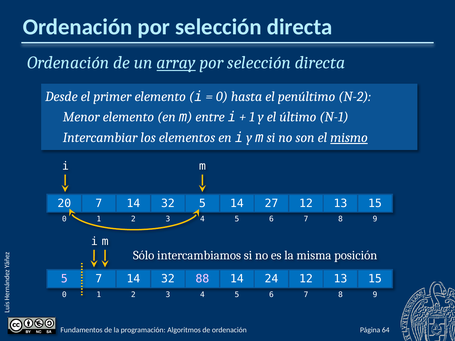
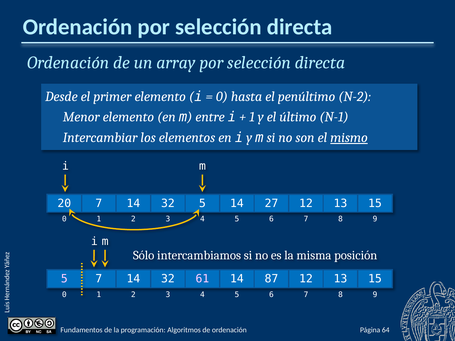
array underline: present -> none
88: 88 -> 61
24: 24 -> 87
